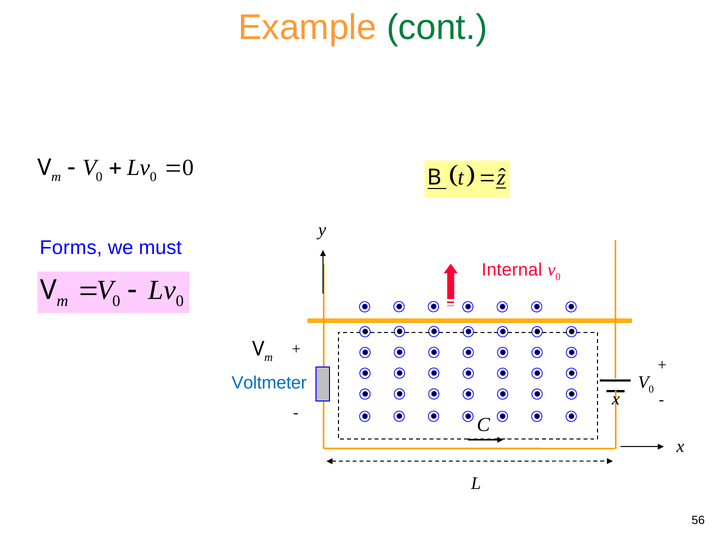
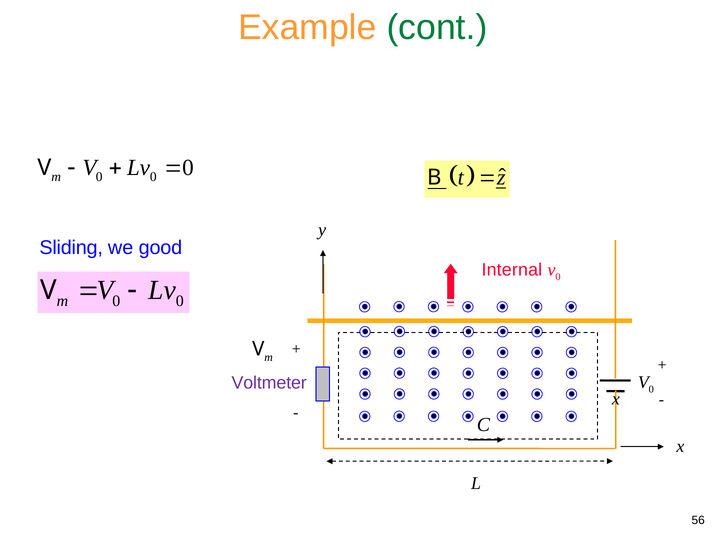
Forms: Forms -> Sliding
must: must -> good
Voltmeter colour: blue -> purple
